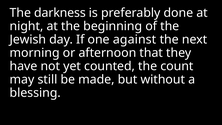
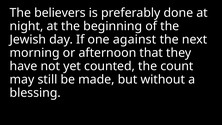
darkness: darkness -> believers
